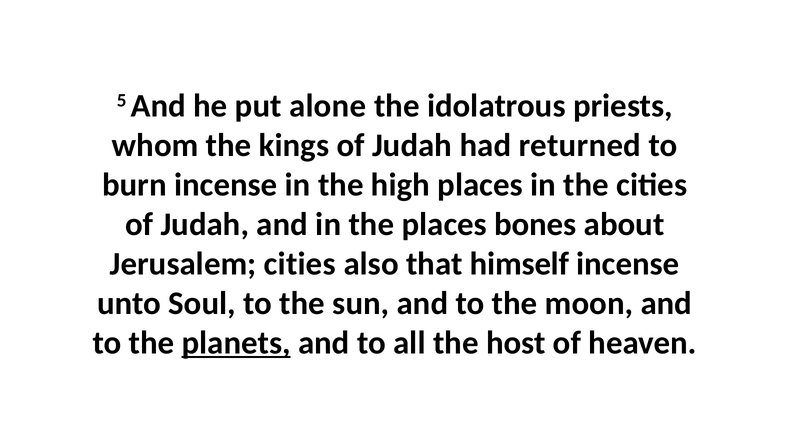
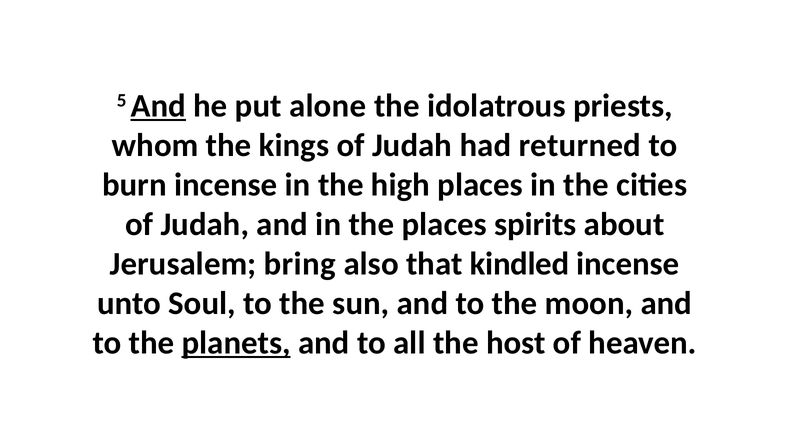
And at (158, 106) underline: none -> present
bones: bones -> spirits
Jerusalem cities: cities -> bring
himself: himself -> kindled
